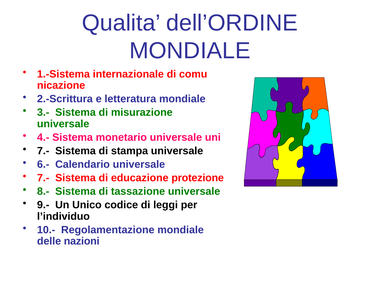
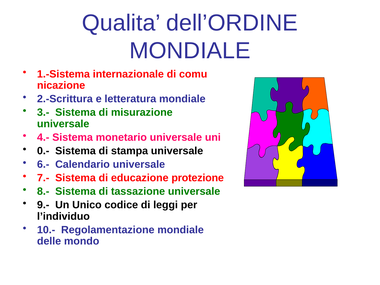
7.- at (43, 151): 7.- -> 0.-
nazioni: nazioni -> mondo
